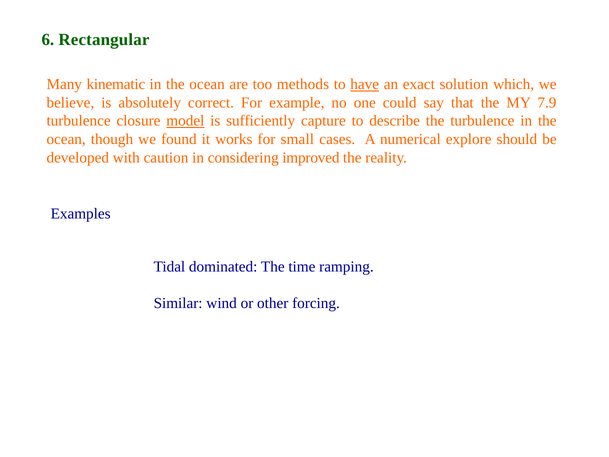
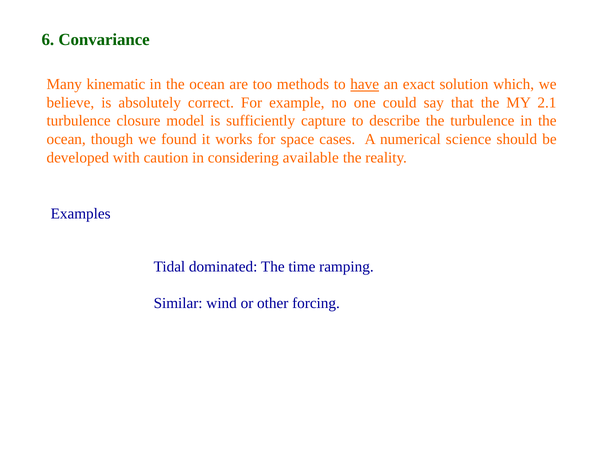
Rectangular: Rectangular -> Convariance
7.9: 7.9 -> 2.1
model underline: present -> none
small: small -> space
explore: explore -> science
improved: improved -> available
